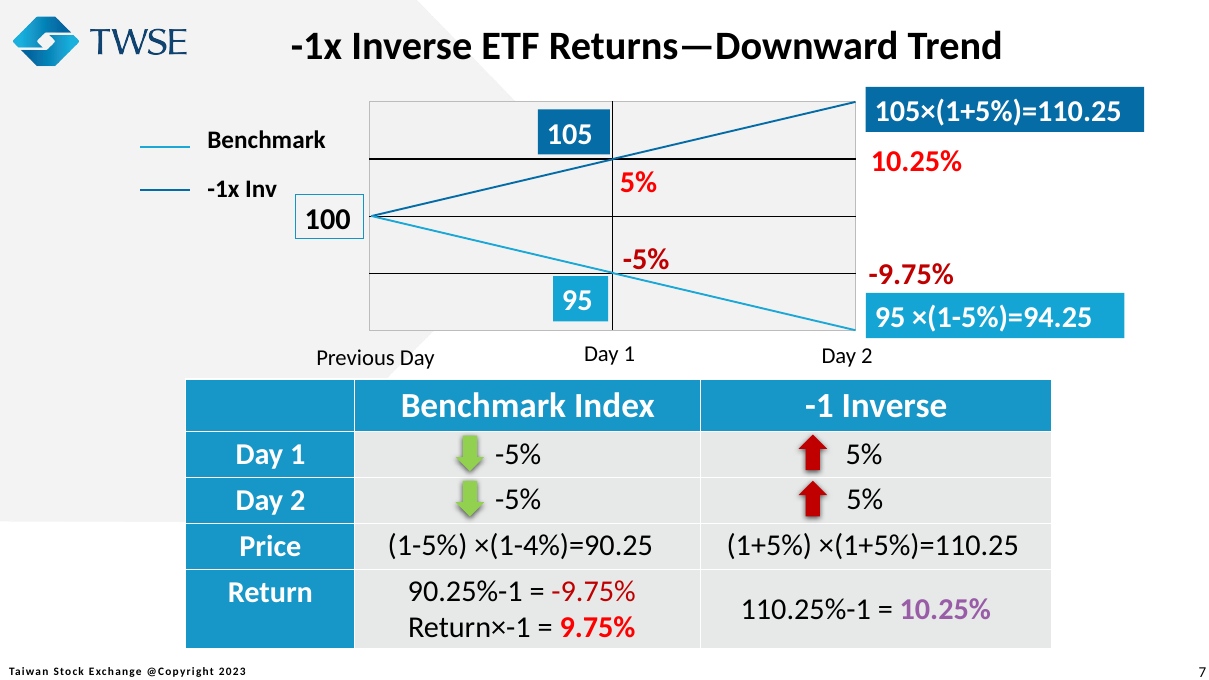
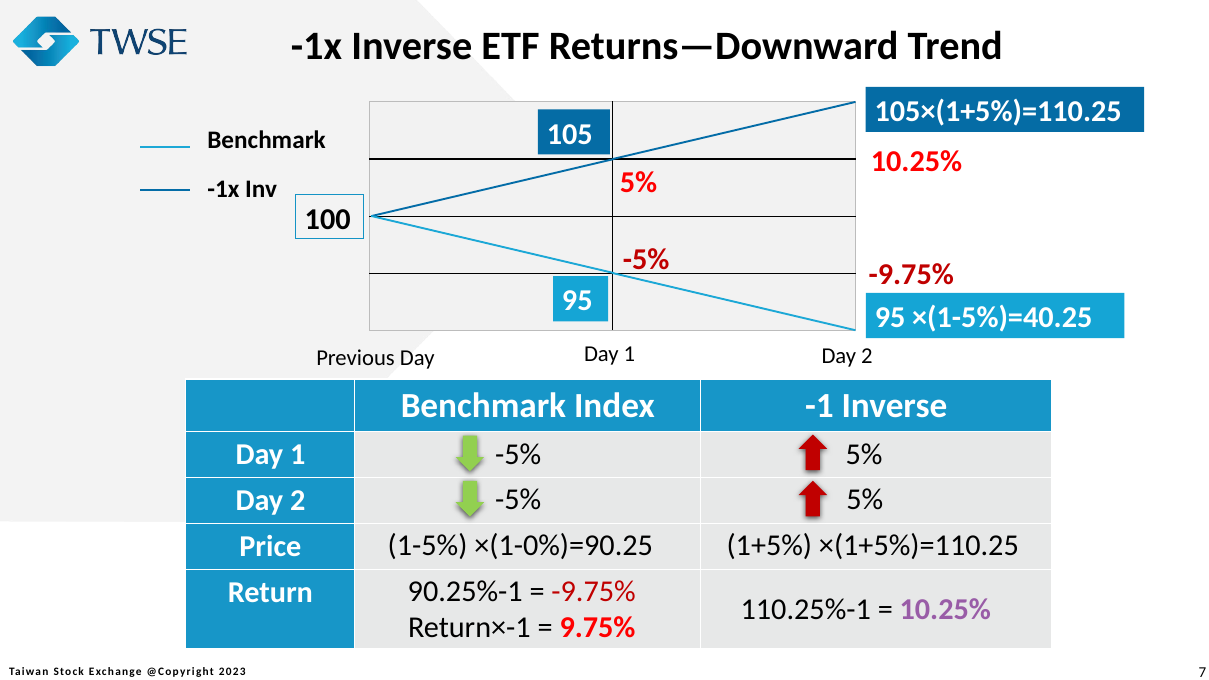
×(1-5%)=94.25: ×(1-5%)=94.25 -> ×(1-5%)=40.25
×(1-4%)=90.25: ×(1-4%)=90.25 -> ×(1-0%)=90.25
